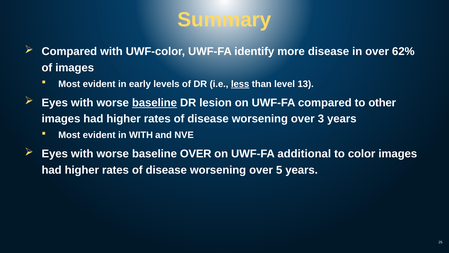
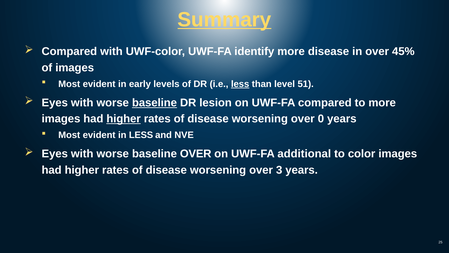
Summary underline: none -> present
62%: 62% -> 45%
13: 13 -> 51
to other: other -> more
higher at (124, 119) underline: none -> present
3: 3 -> 0
in WITH: WITH -> LESS
5: 5 -> 3
